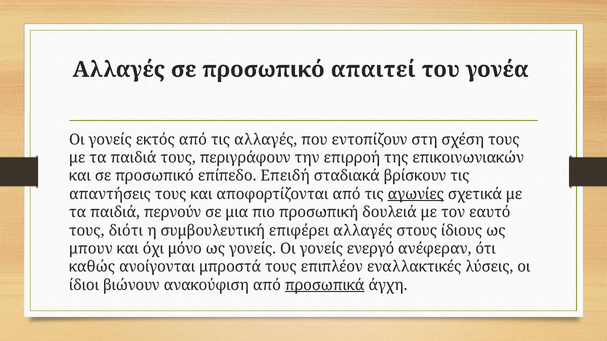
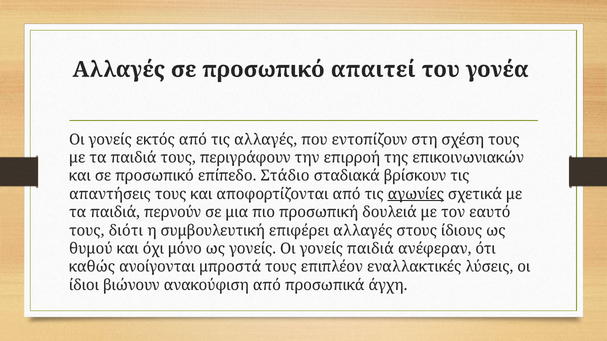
Επειδή: Επειδή -> Στάδιο
μπουν: μπουν -> θυμού
γονείς ενεργό: ενεργό -> παιδιά
προσωπικά underline: present -> none
